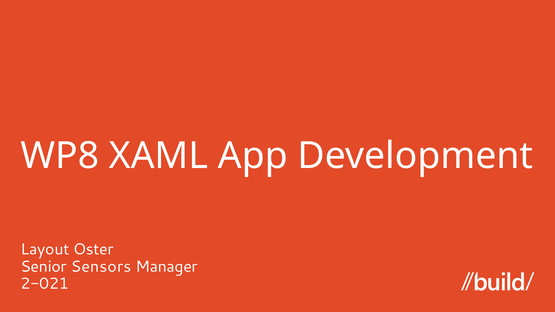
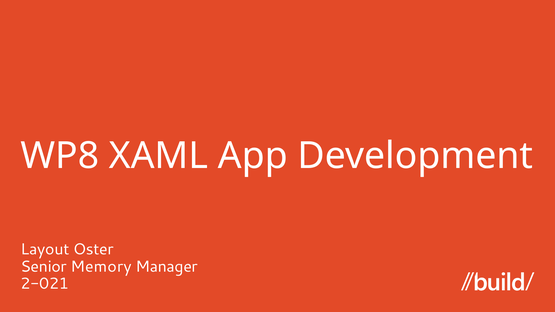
Sensors: Sensors -> Memory
